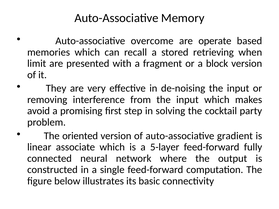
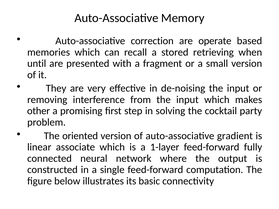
overcome: overcome -> correction
limit: limit -> until
block: block -> small
avoid: avoid -> other
5-layer: 5-layer -> 1-layer
